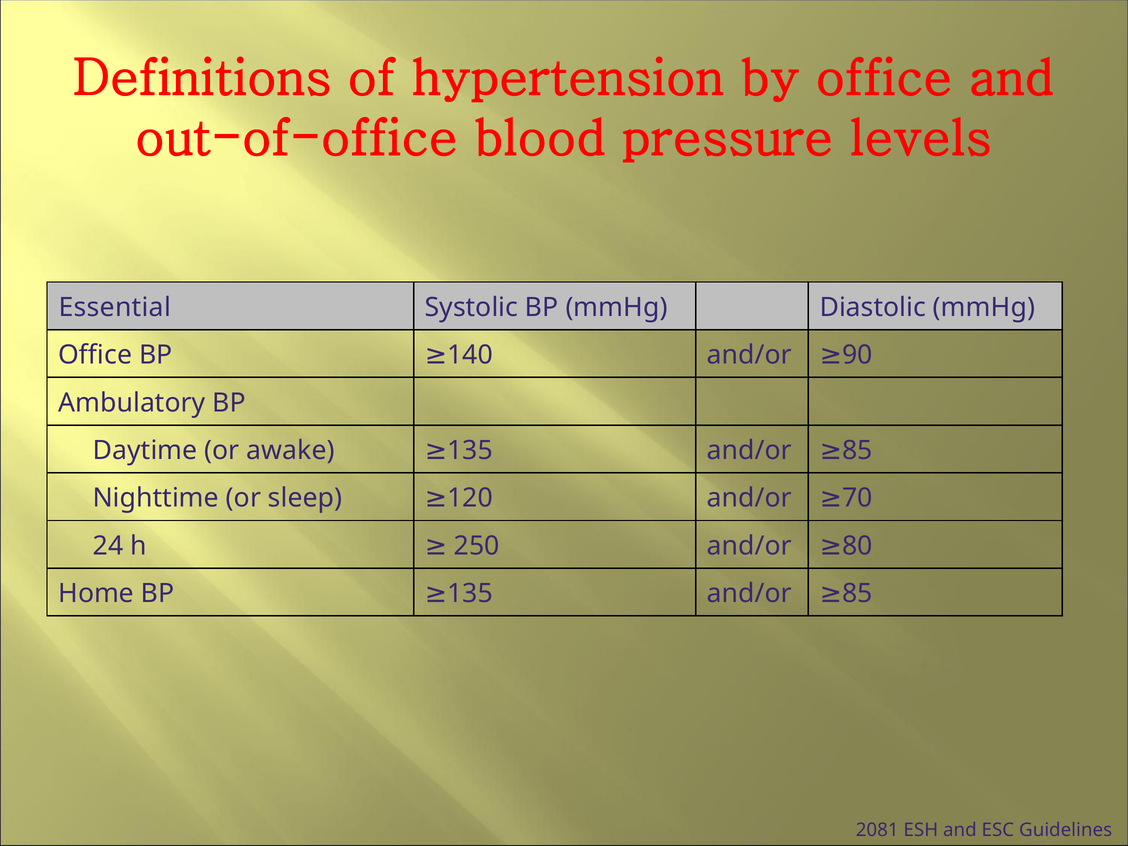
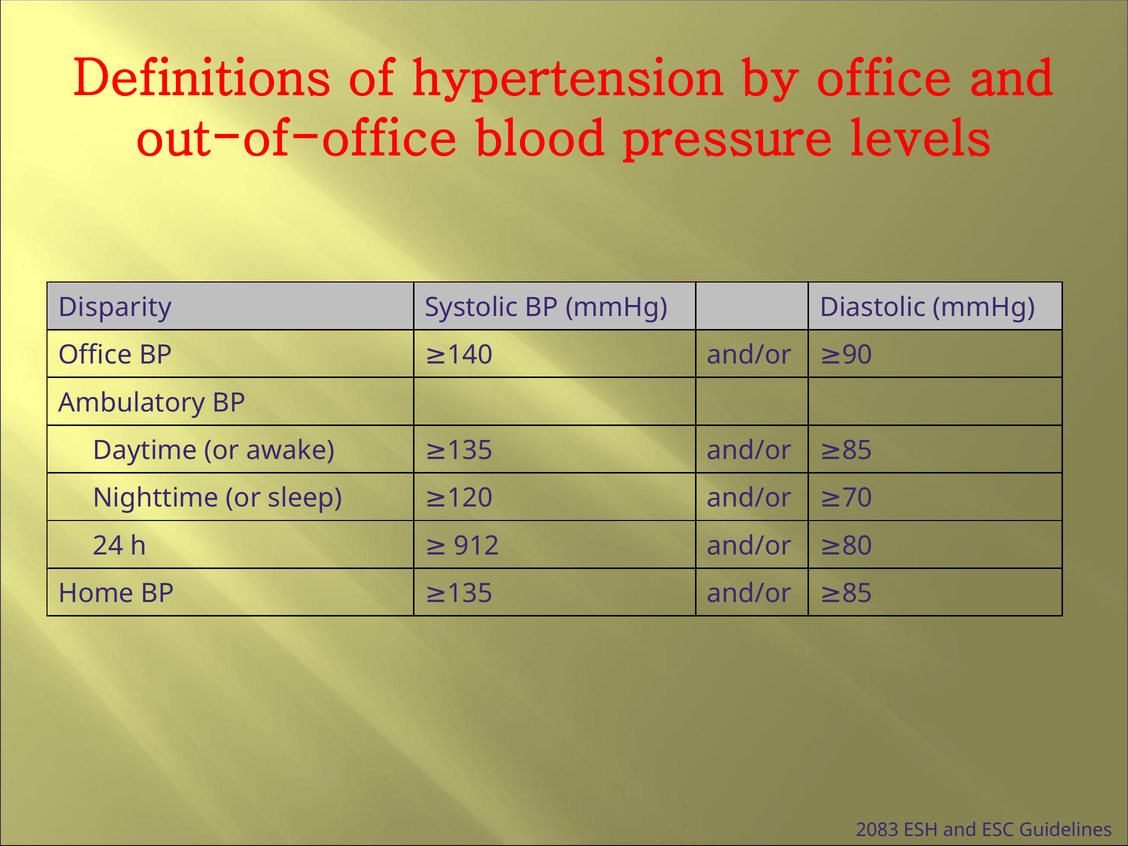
Essential: Essential -> Disparity
250: 250 -> 912
2081: 2081 -> 2083
